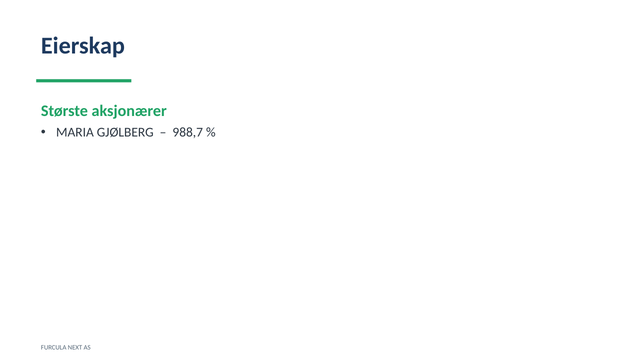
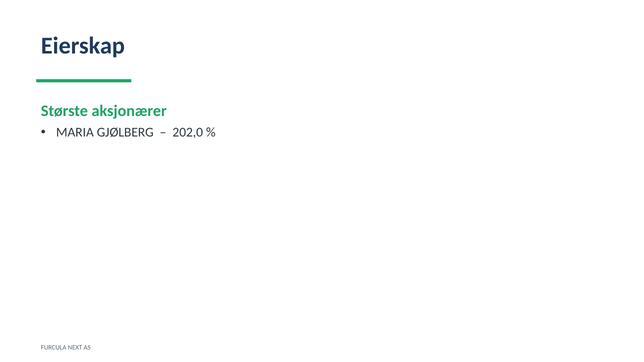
988,7: 988,7 -> 202,0
